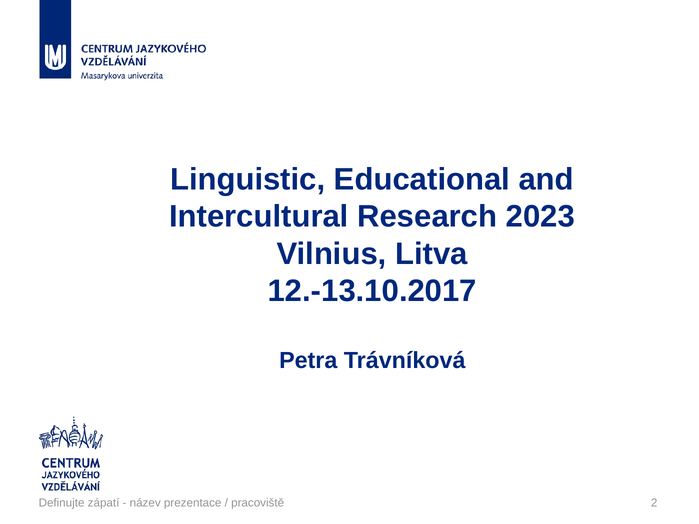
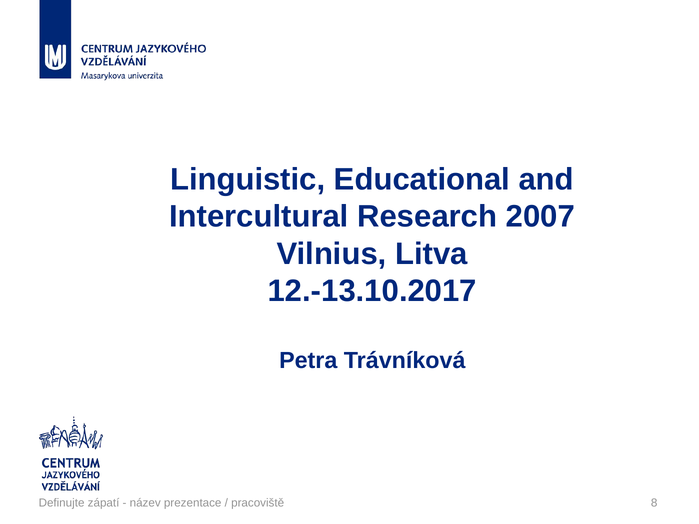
2023: 2023 -> 2007
2: 2 -> 8
